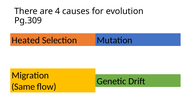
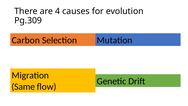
Heated: Heated -> Carbon
